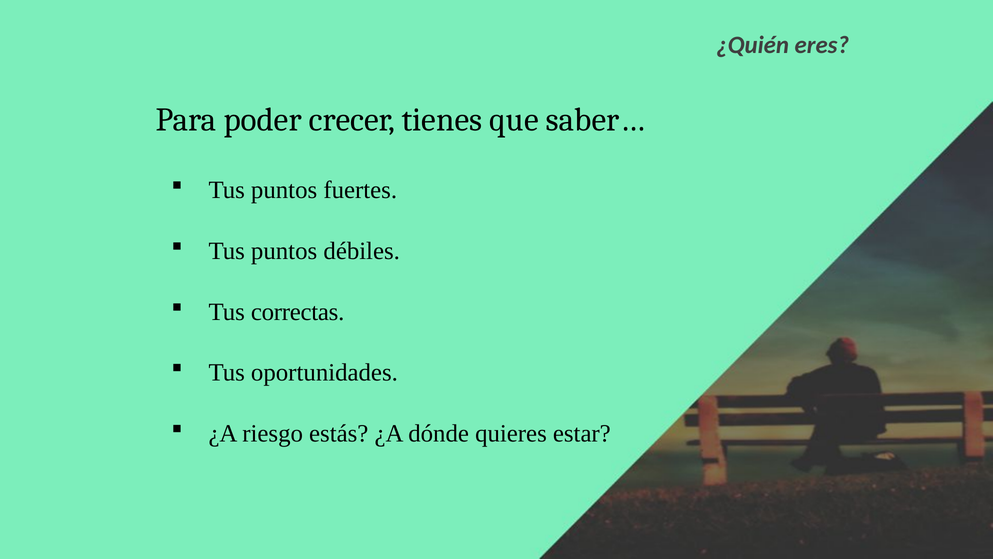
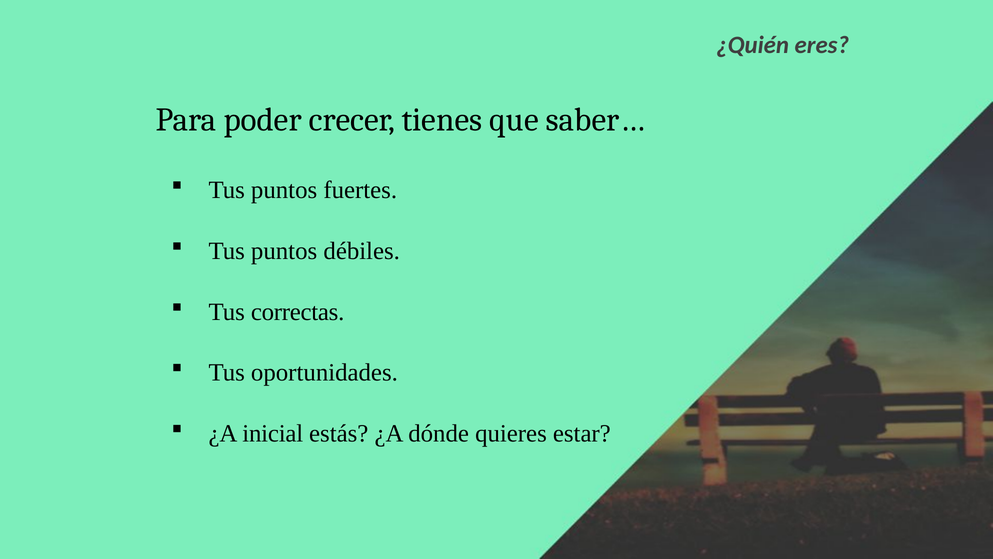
riesgo: riesgo -> inicial
